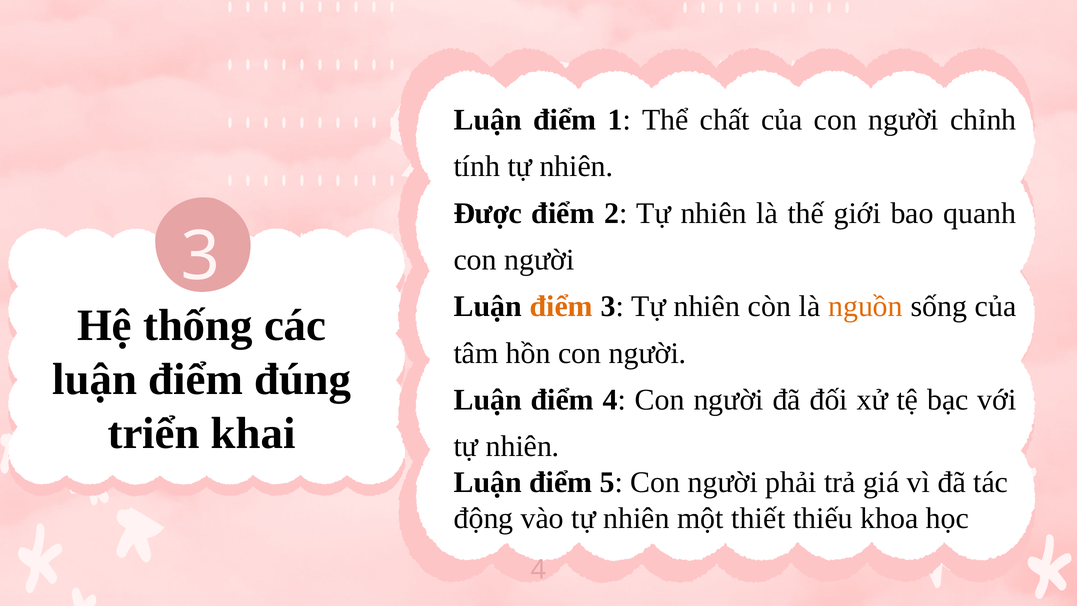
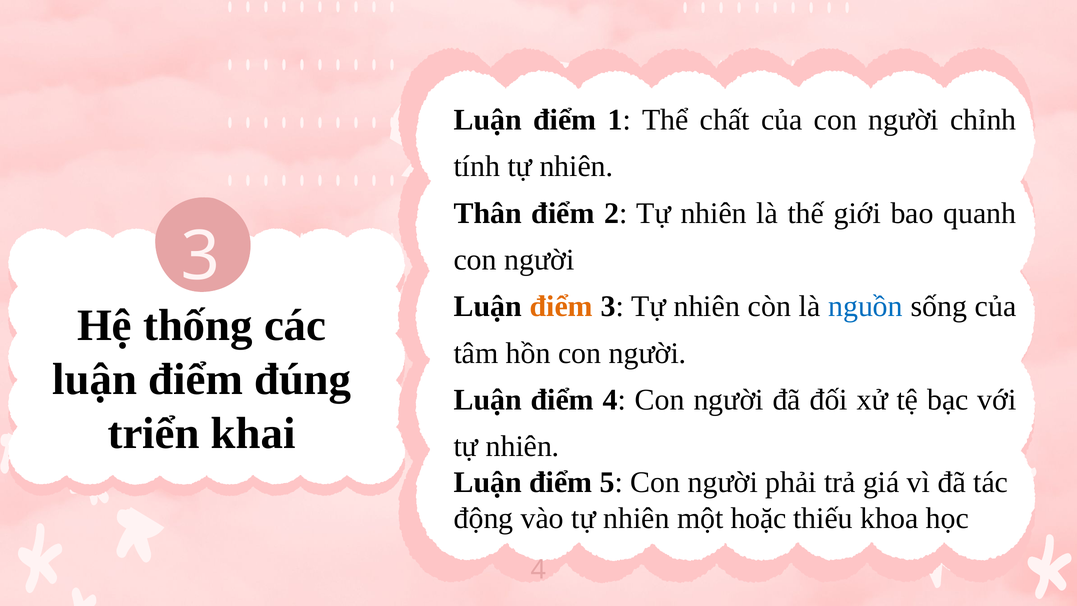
Được: Được -> Thân
nguồn colour: orange -> blue
thiết: thiết -> hoặc
